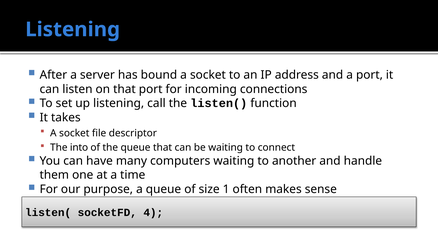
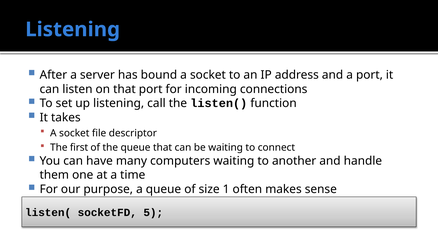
into: into -> first
4: 4 -> 5
